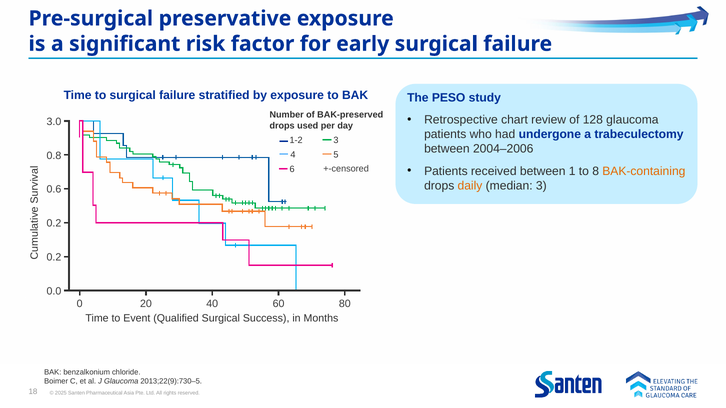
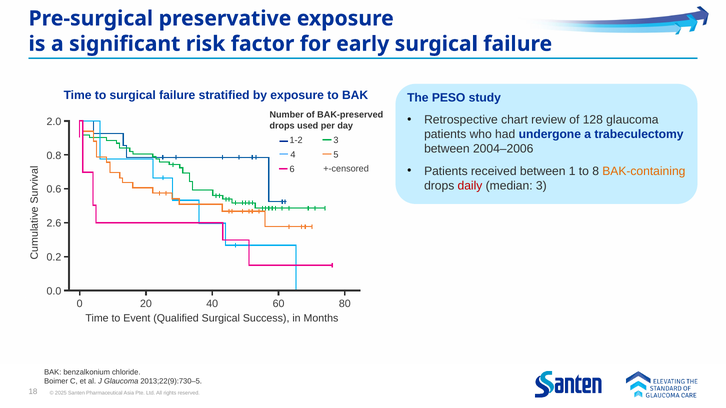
3.0: 3.0 -> 2.0
daily colour: orange -> red
0.2 at (54, 224): 0.2 -> 2.6
